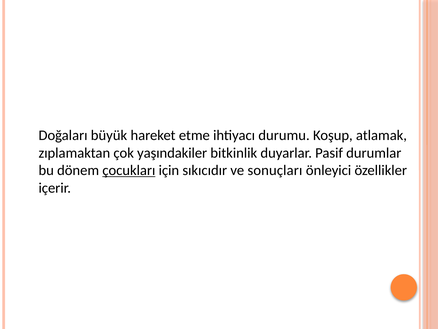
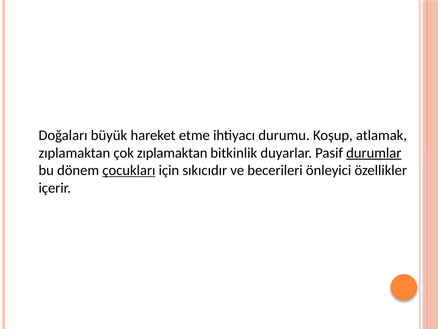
çok yaşındakiler: yaşındakiler -> zıplamaktan
durumlar underline: none -> present
sonuçları: sonuçları -> becerileri
